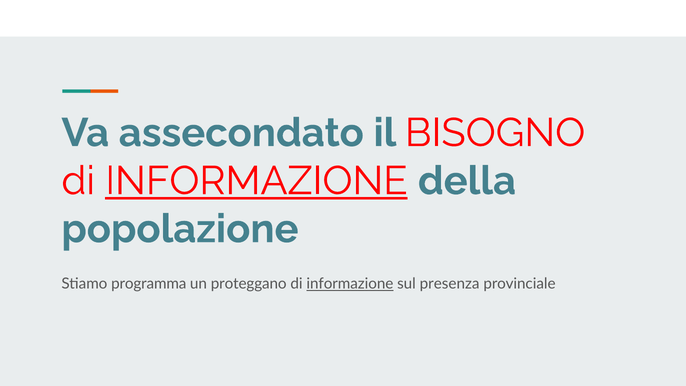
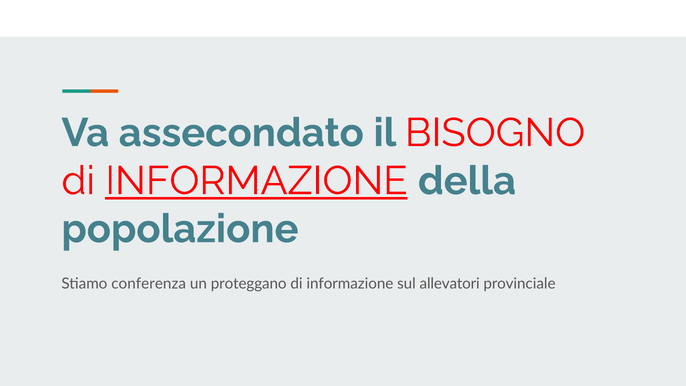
programma: programma -> conferenza
informazione at (350, 284) underline: present -> none
presenza: presenza -> allevatori
